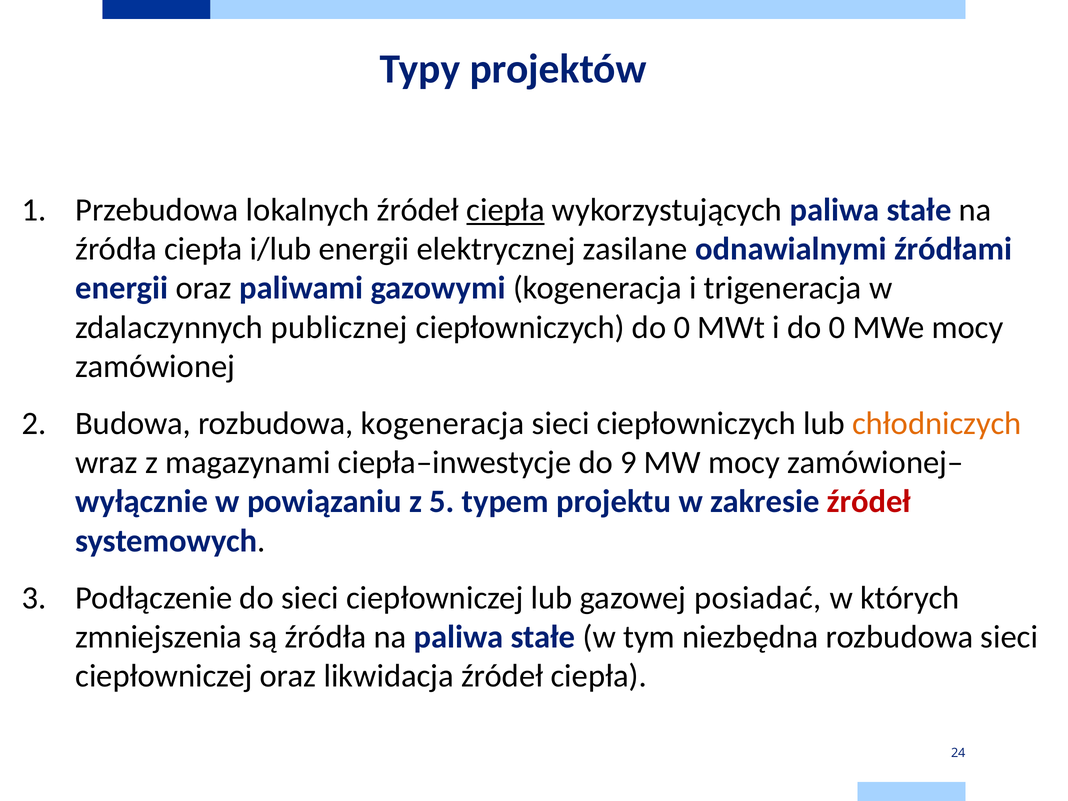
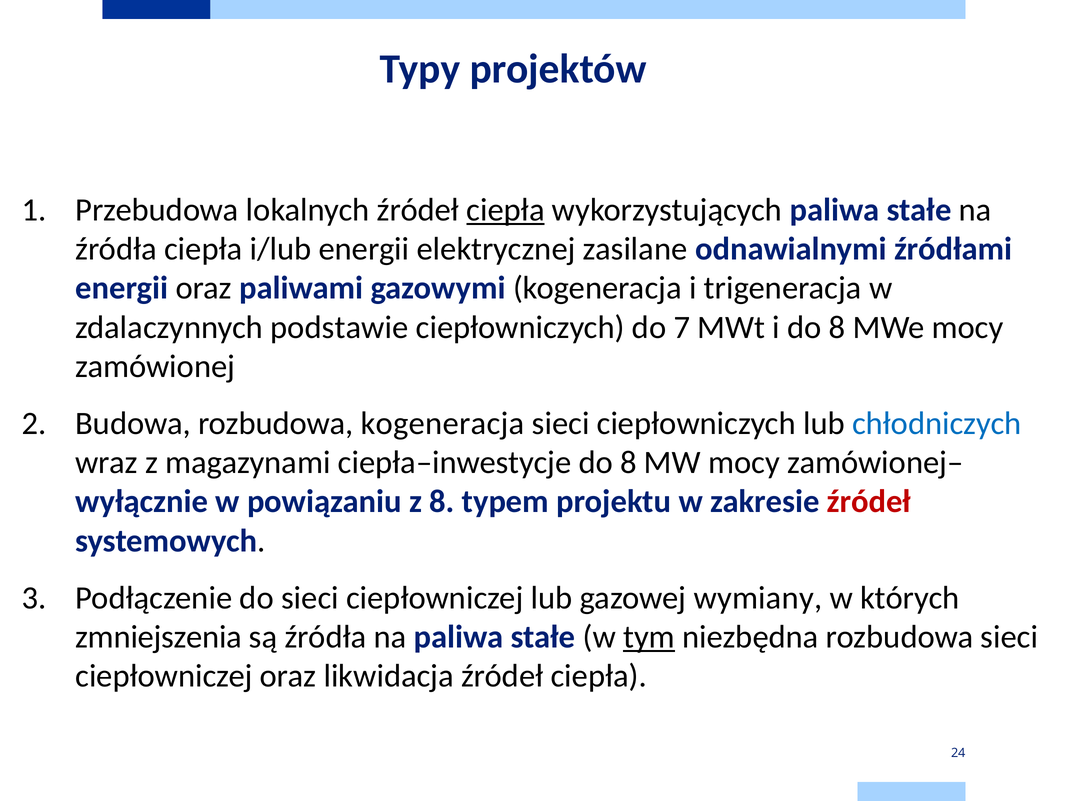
publicznej: publicznej -> podstawie
ciepłowniczych do 0: 0 -> 7
i do 0: 0 -> 8
chłodniczych colour: orange -> blue
ciepła–inwestycje do 9: 9 -> 8
z 5: 5 -> 8
posiadać: posiadać -> wymiany
tym underline: none -> present
